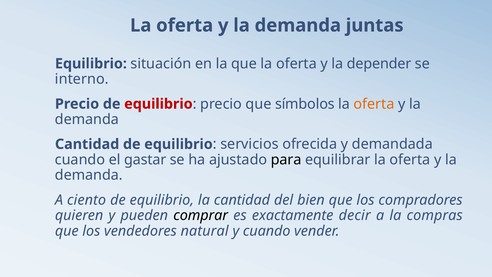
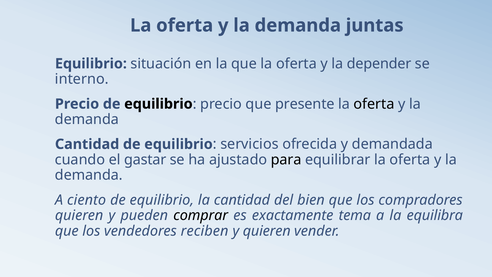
equilibrio at (158, 104) colour: red -> black
símbolos: símbolos -> presente
oferta at (374, 104) colour: orange -> black
decir: decir -> tema
compras: compras -> equilibra
natural: natural -> reciben
y cuando: cuando -> quieren
